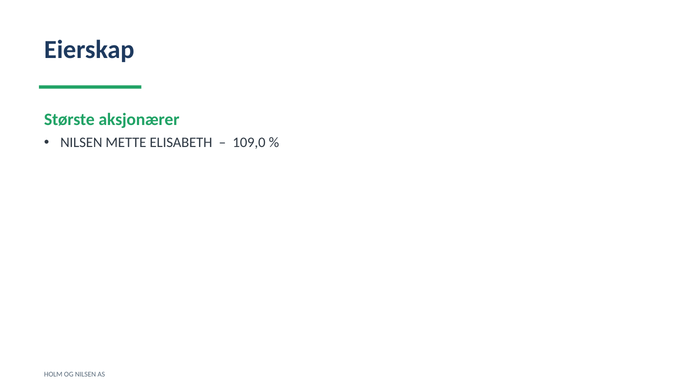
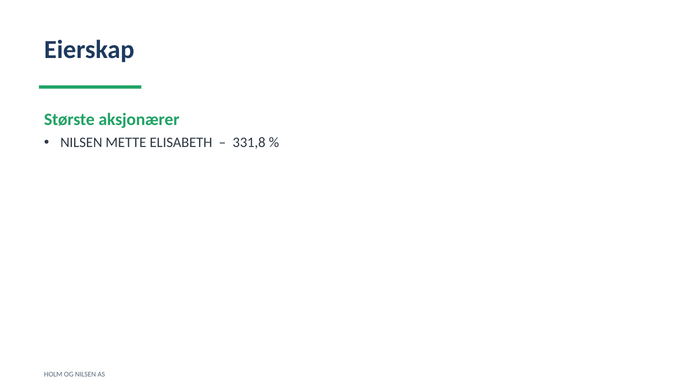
109,0: 109,0 -> 331,8
